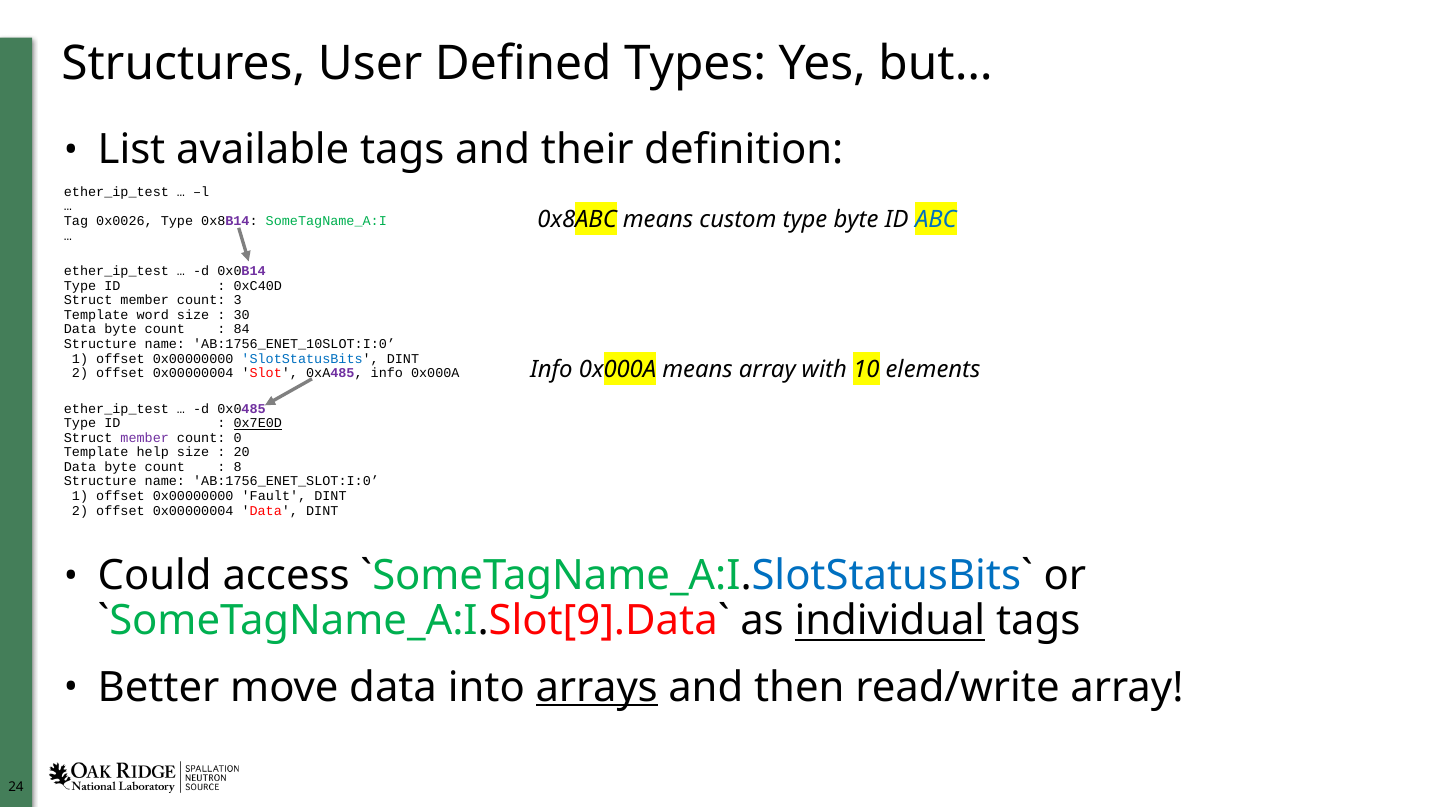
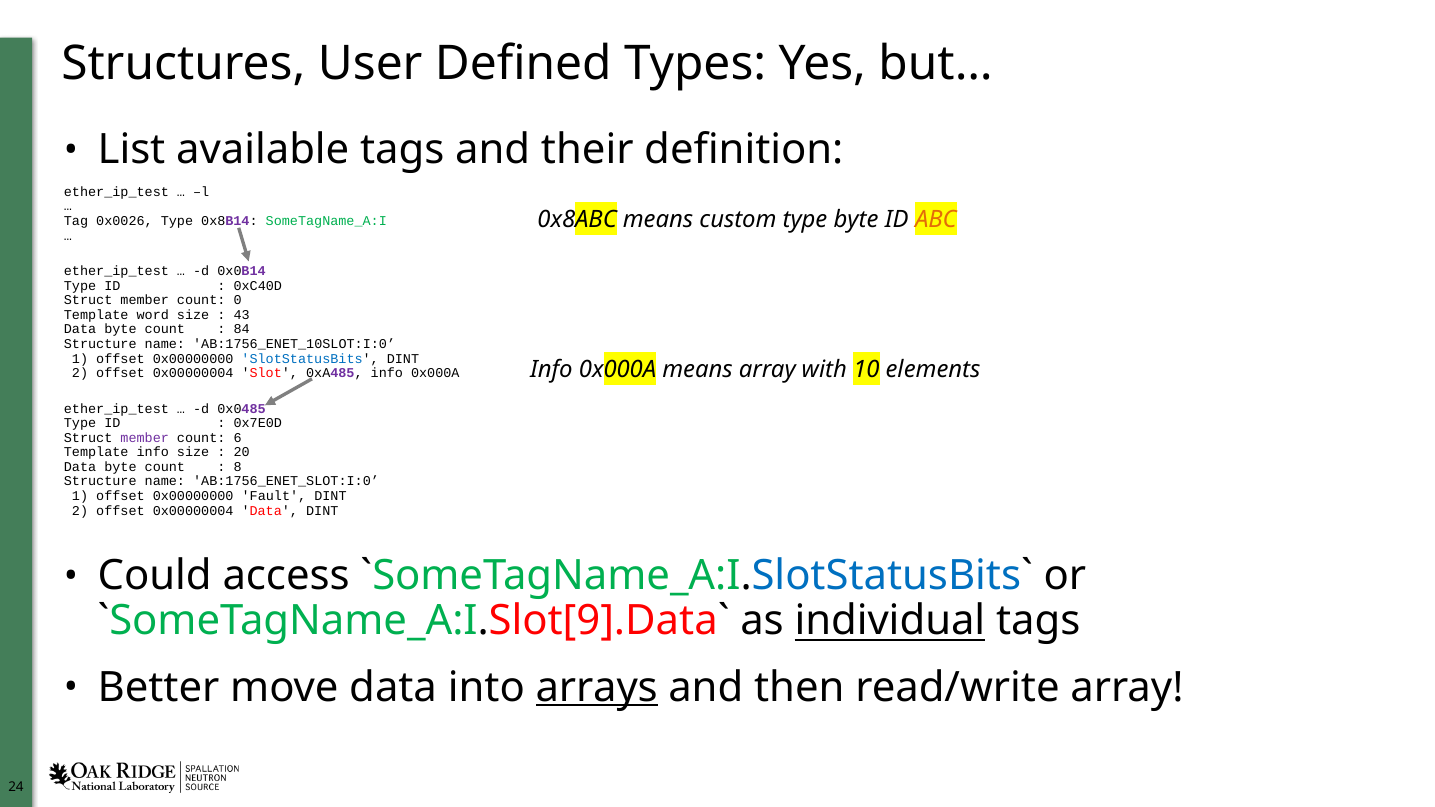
ABC colour: blue -> orange
3: 3 -> 0
30: 30 -> 43
0x7E0D underline: present -> none
0: 0 -> 6
Template help: help -> info
